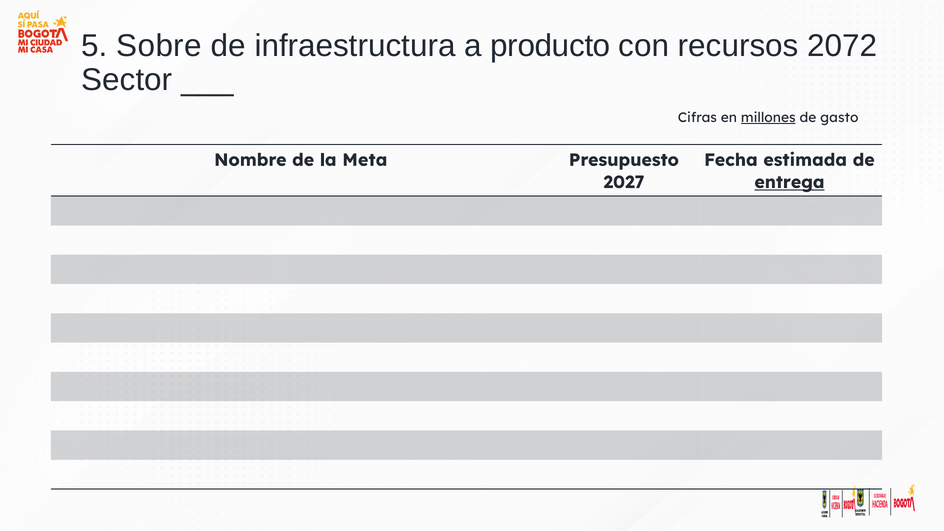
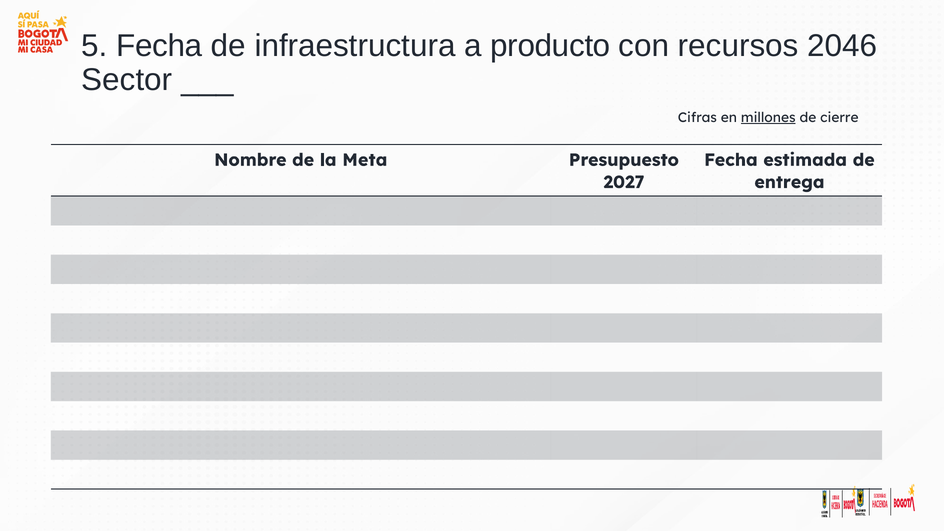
5 Sobre: Sobre -> Fecha
2072: 2072 -> 2046
gasto: gasto -> cierre
entrega underline: present -> none
